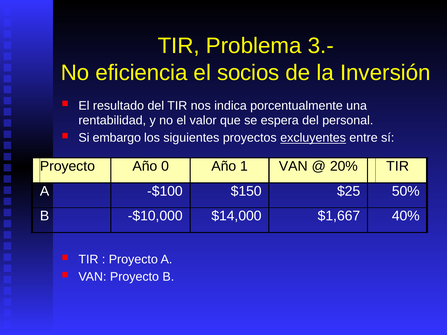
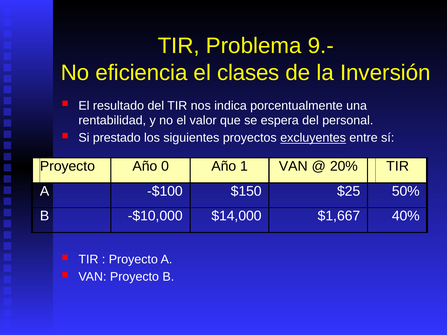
3.-: 3.- -> 9.-
socios: socios -> clases
embargo: embargo -> prestado
